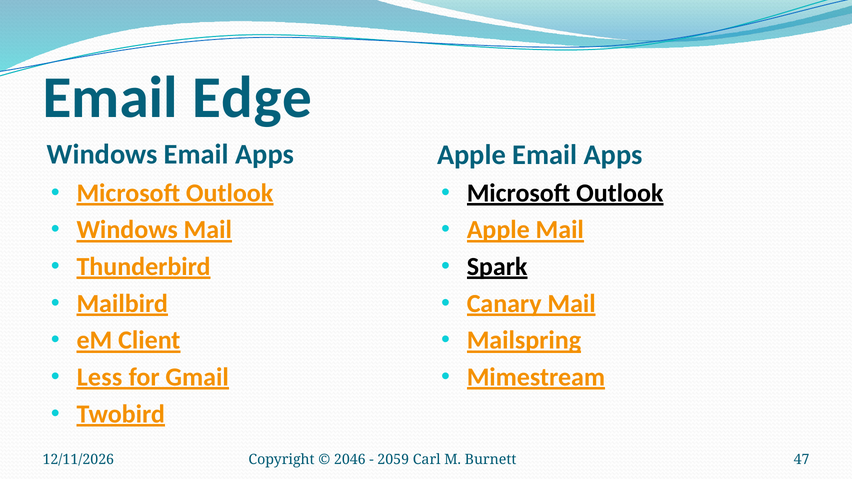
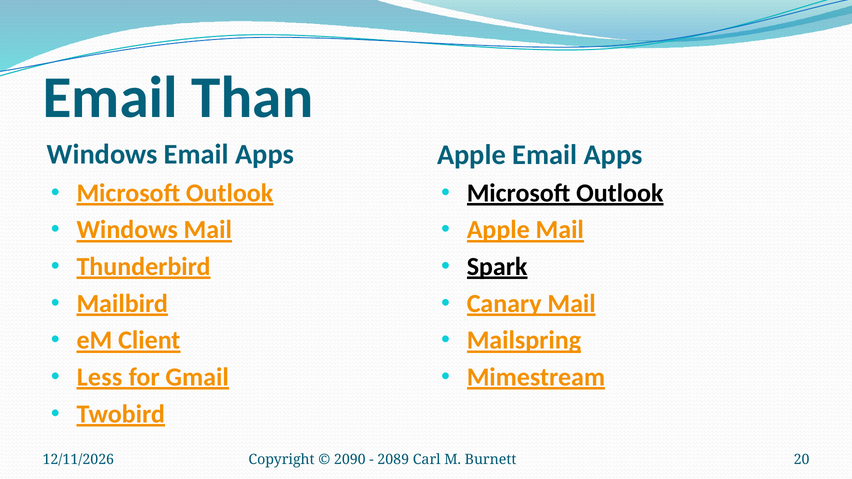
Edge: Edge -> Than
2046: 2046 -> 2090
2059: 2059 -> 2089
47: 47 -> 20
